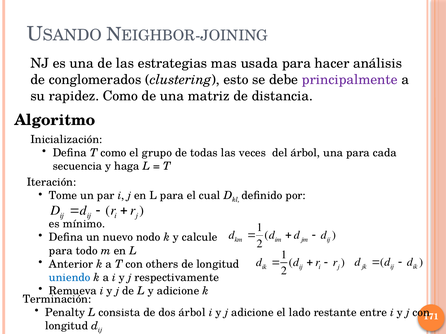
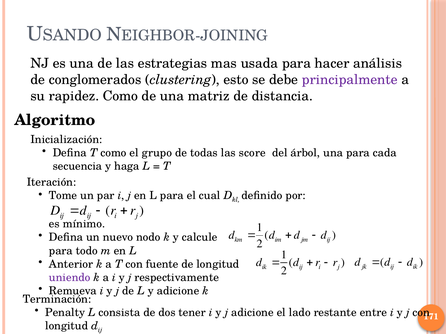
veces: veces -> score
others: others -> fuente
uniendo colour: blue -> purple
dos árbol: árbol -> tener
